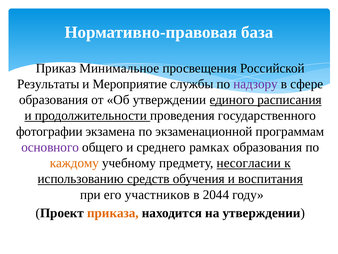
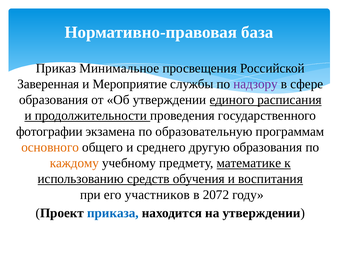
Результаты: Результаты -> Заверенная
экзаменационной: экзаменационной -> образовательную
основного colour: purple -> orange
рамках: рамках -> другую
несогласии: несогласии -> математике
2044: 2044 -> 2072
приказа colour: orange -> blue
